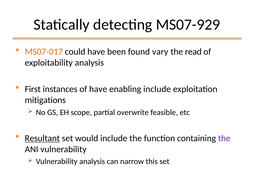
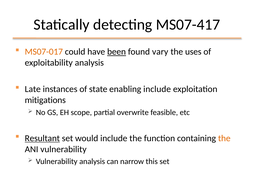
MS07-929: MS07-929 -> MS07-417
been underline: none -> present
read: read -> uses
First: First -> Late
of have: have -> state
the at (224, 139) colour: purple -> orange
